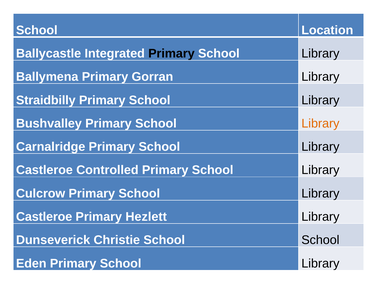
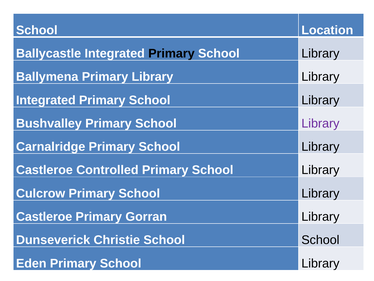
Primary Gorran: Gorran -> Library
Straidbilly at (46, 100): Straidbilly -> Integrated
Library at (320, 123) colour: orange -> purple
Hezlett: Hezlett -> Gorran
